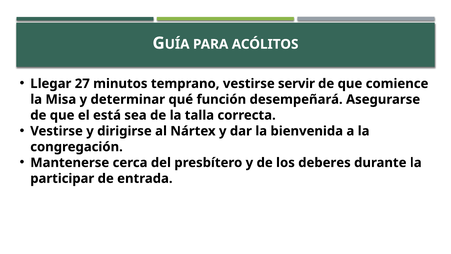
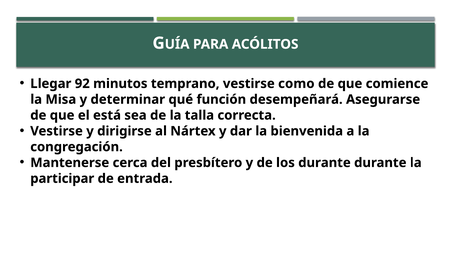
27: 27 -> 92
servir: servir -> como
los deberes: deberes -> durante
